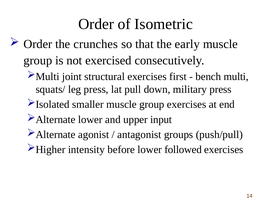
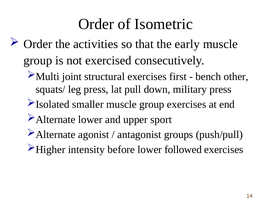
crunches: crunches -> activities
multi: multi -> other
input: input -> sport
